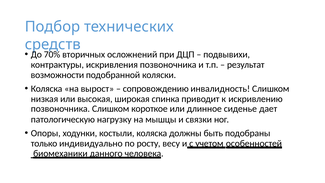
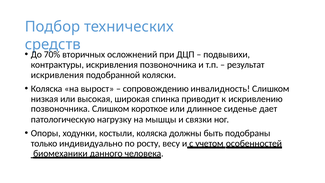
возможности at (57, 75): возможности -> искривления
